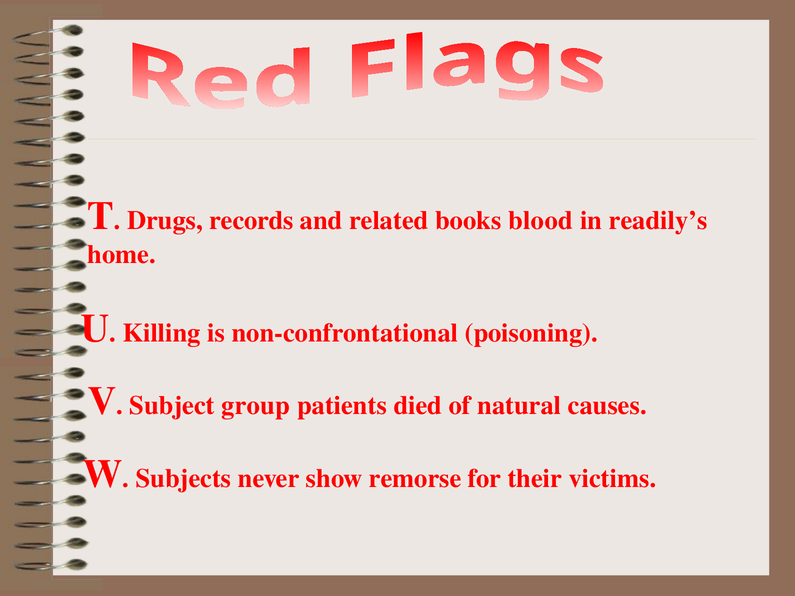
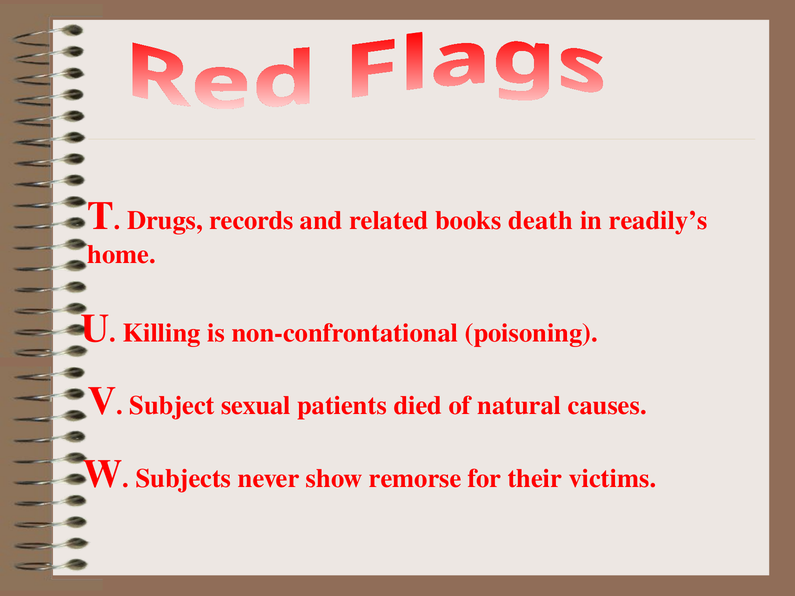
blood: blood -> death
group: group -> sexual
